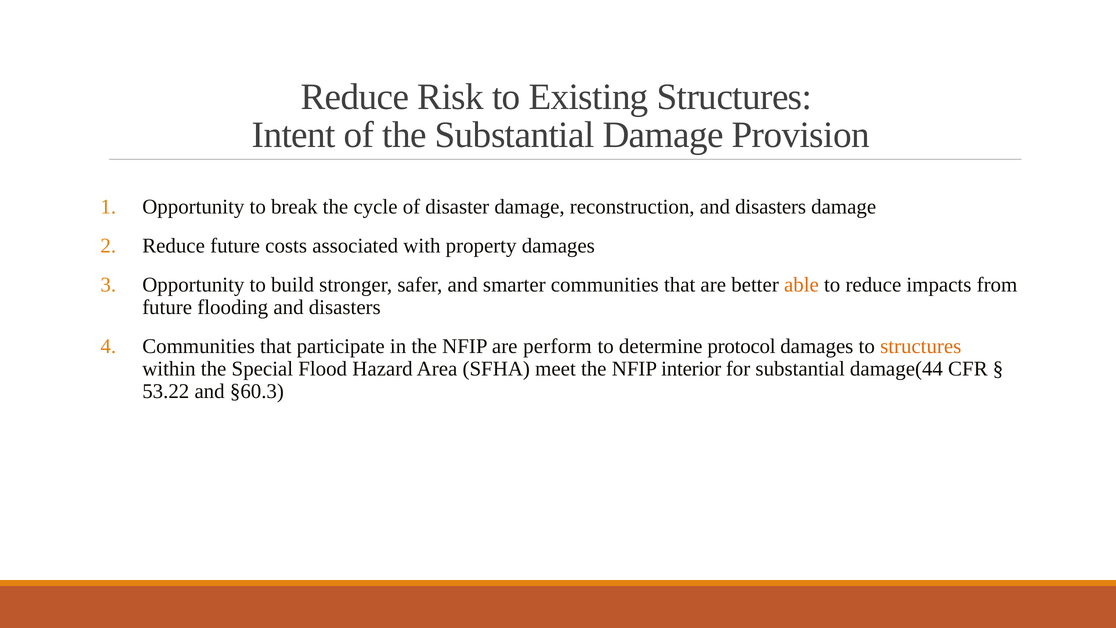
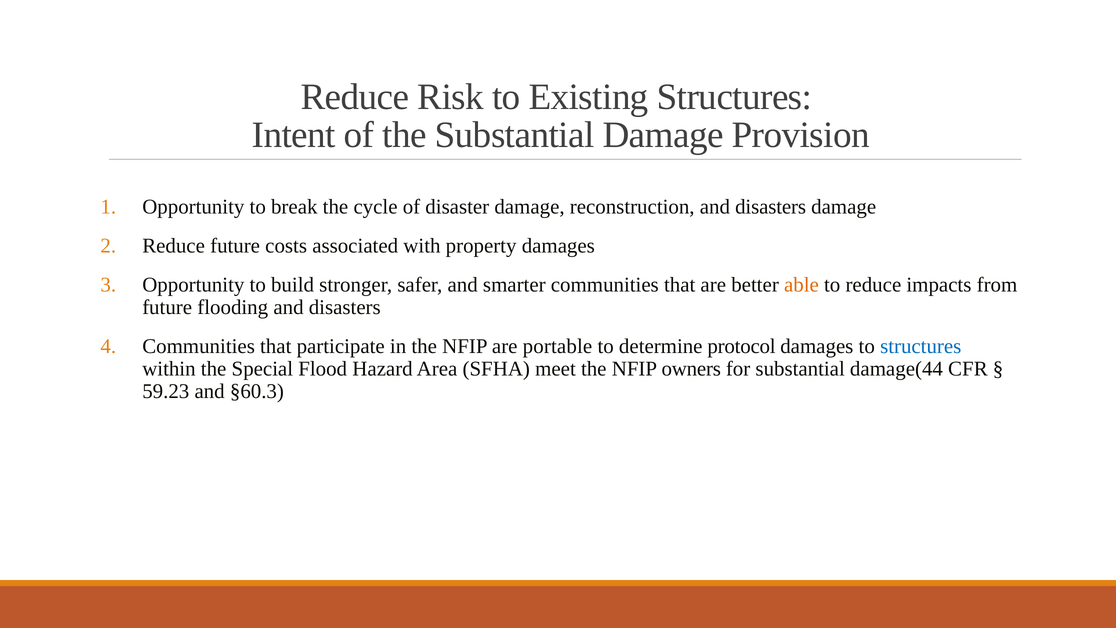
perform: perform -> portable
structures at (921, 346) colour: orange -> blue
interior: interior -> owners
53.22: 53.22 -> 59.23
